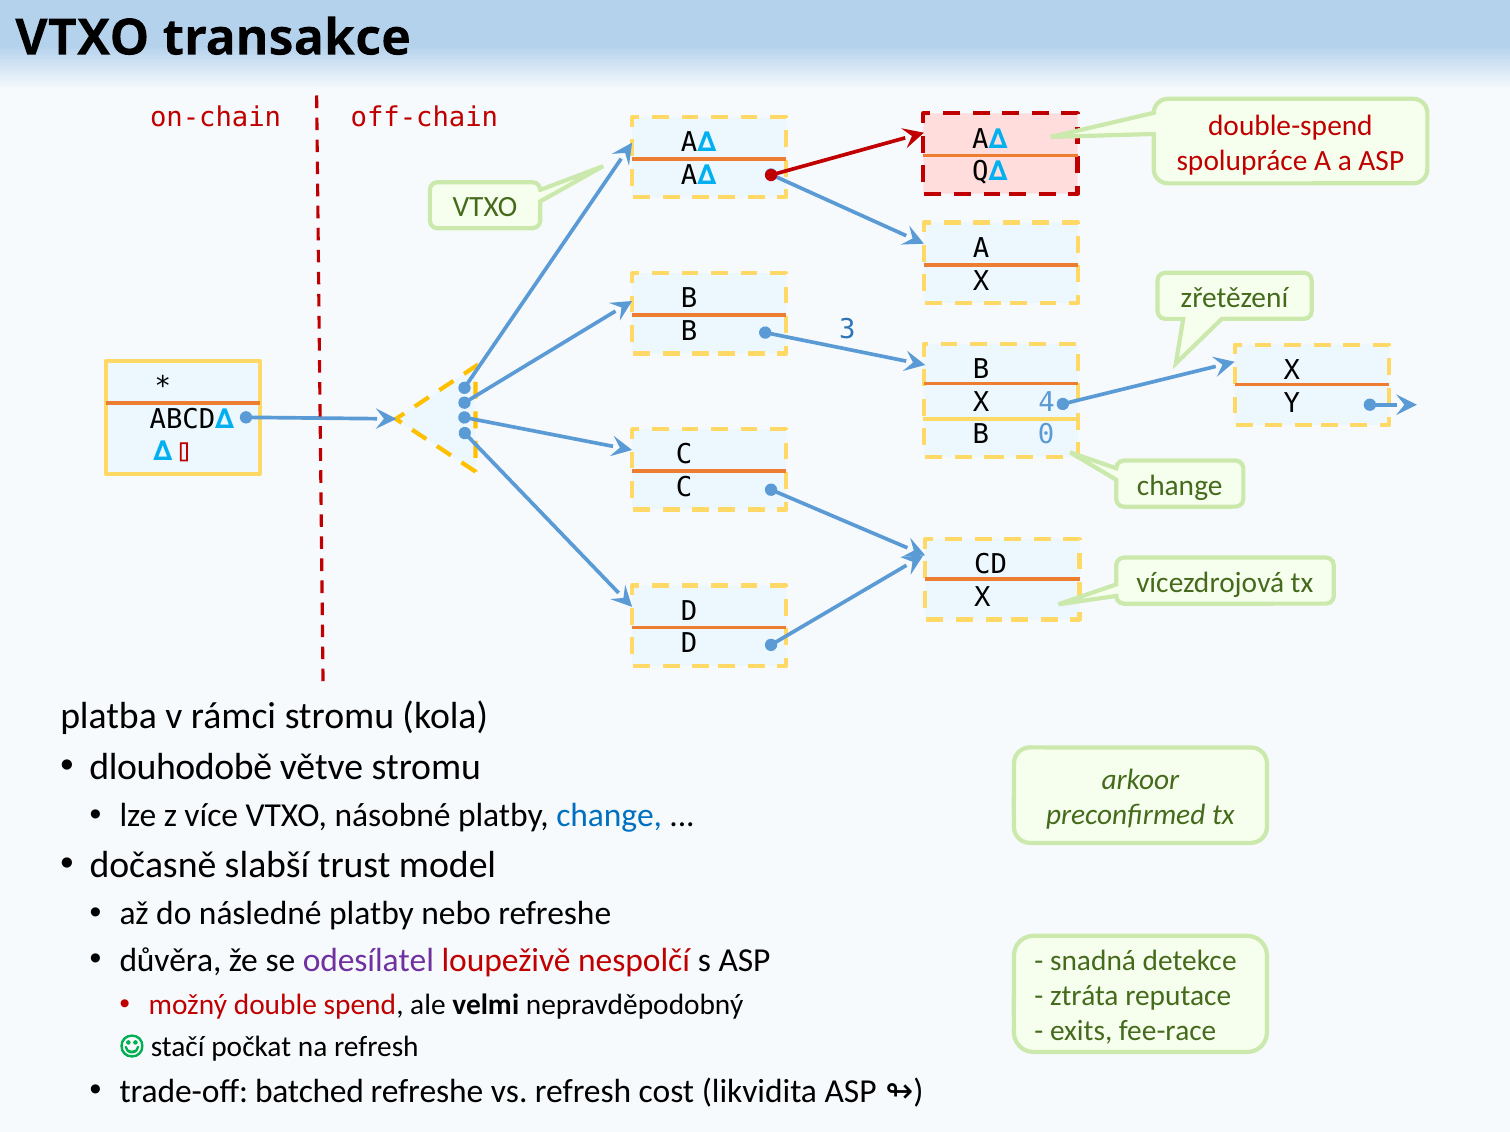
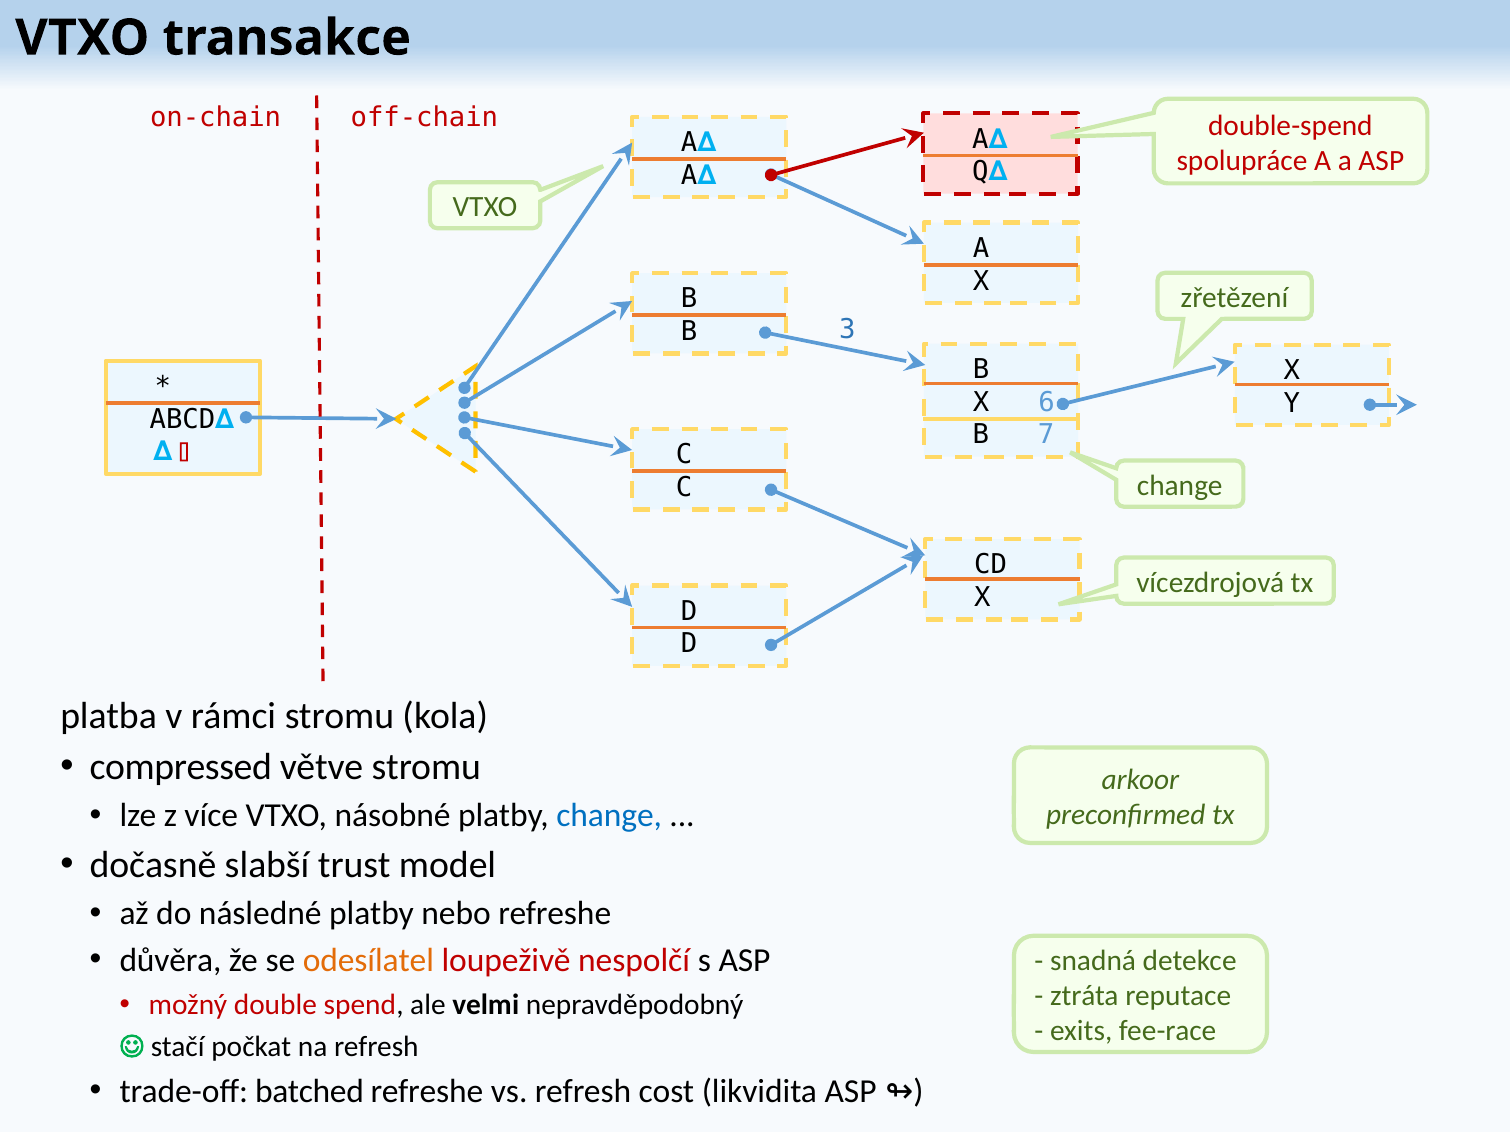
4: 4 -> 6
0: 0 -> 7
dlouhodobě: dlouhodobě -> compressed
odesílatel colour: purple -> orange
